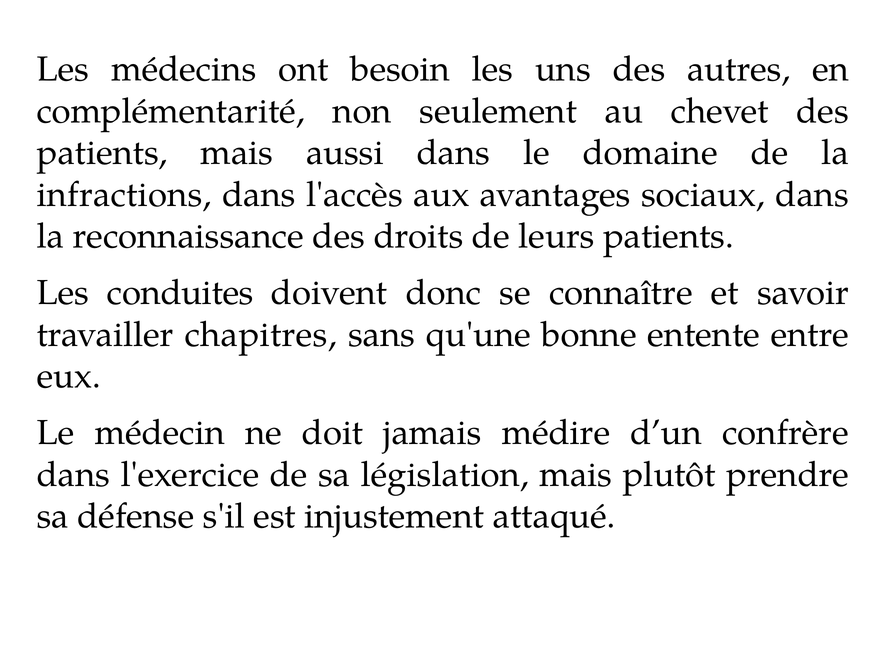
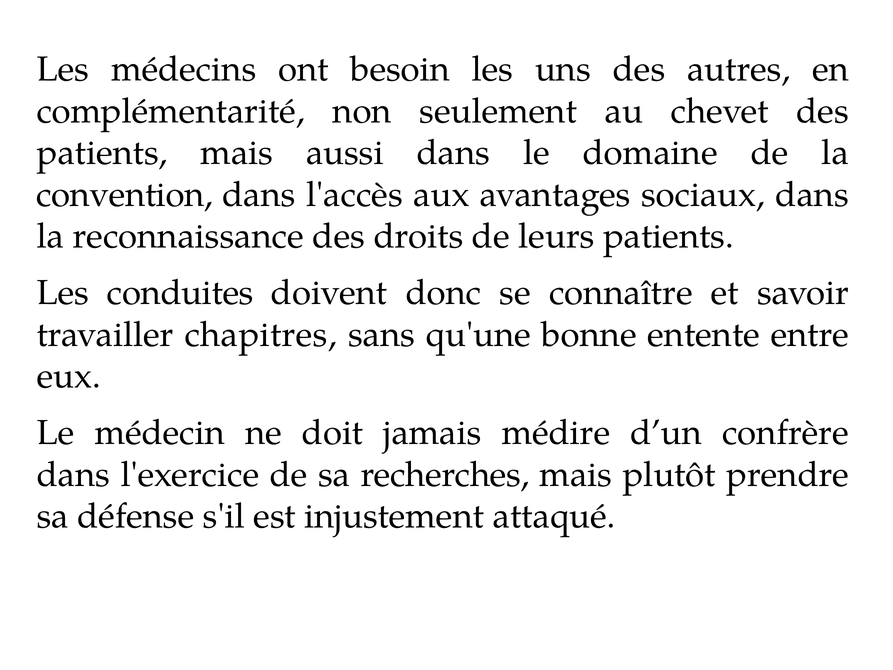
infractions: infractions -> convention
législation: législation -> recherches
